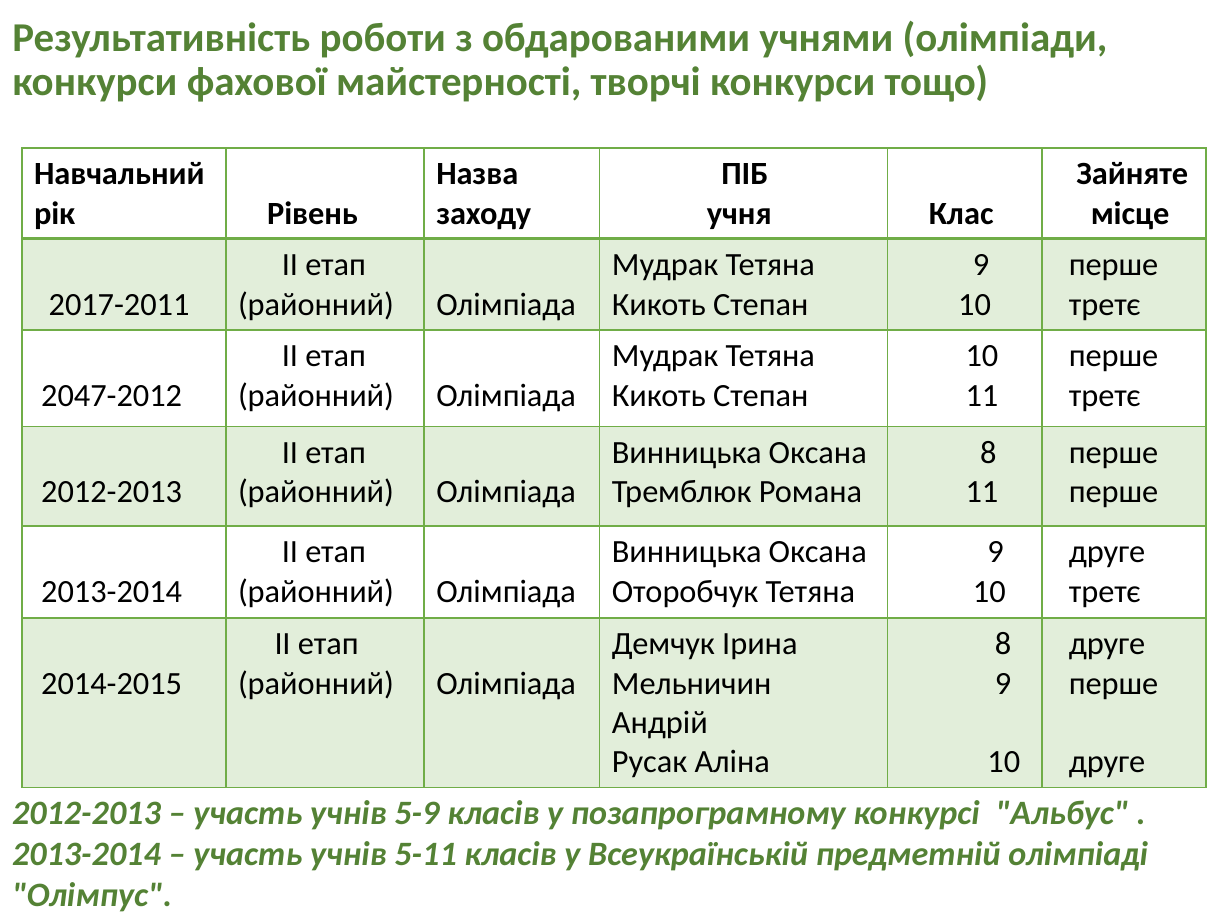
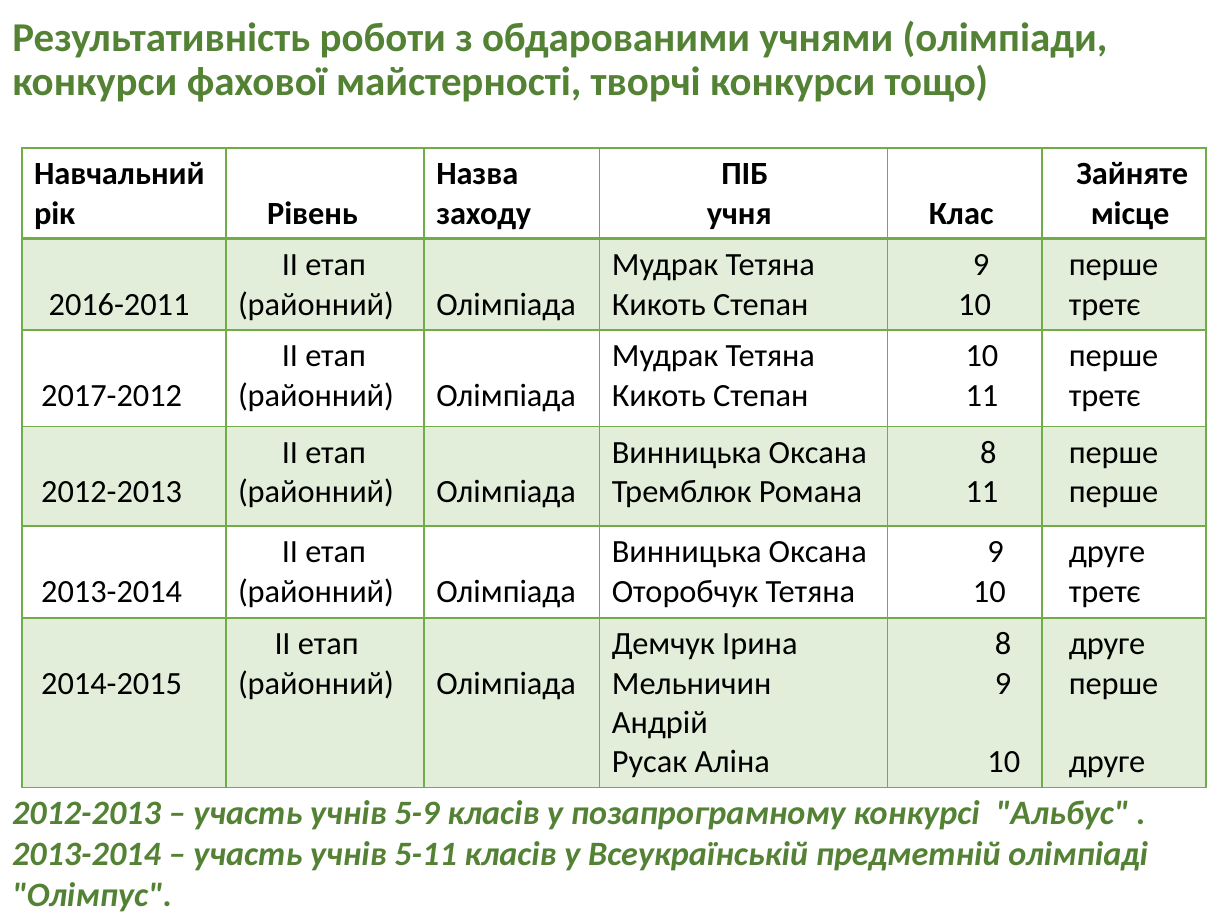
2017-2011: 2017-2011 -> 2016-2011
2047-2012: 2047-2012 -> 2017-2012
